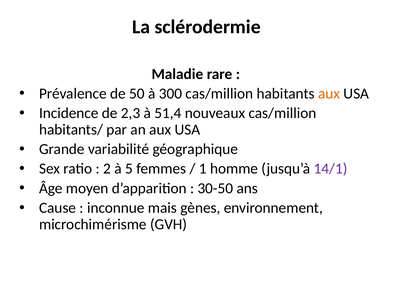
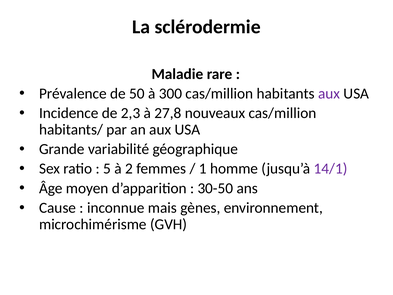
aux at (329, 93) colour: orange -> purple
51,4: 51,4 -> 27,8
2: 2 -> 5
5: 5 -> 2
